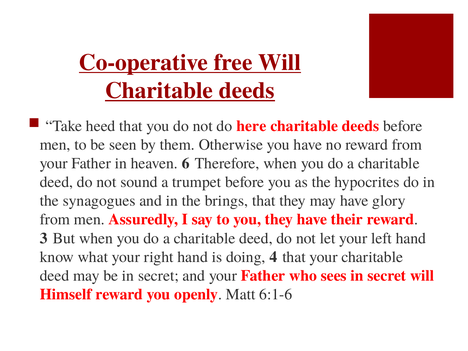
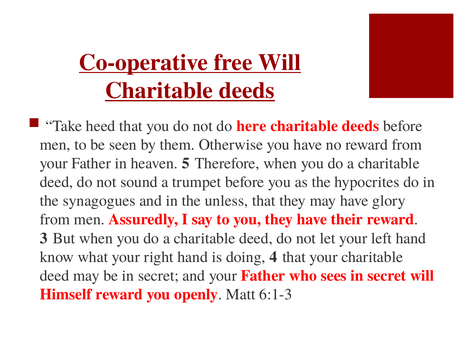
6: 6 -> 5
brings: brings -> unless
6:1-6: 6:1-6 -> 6:1-3
